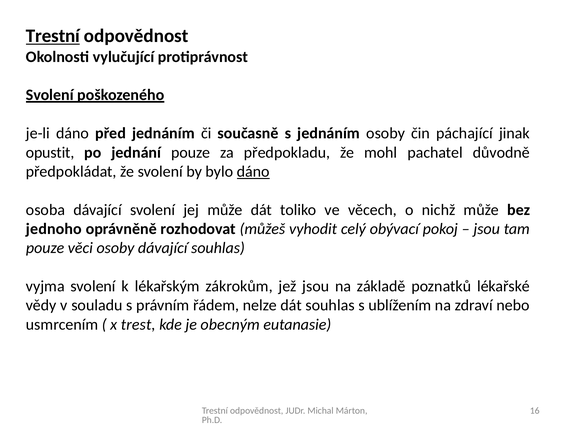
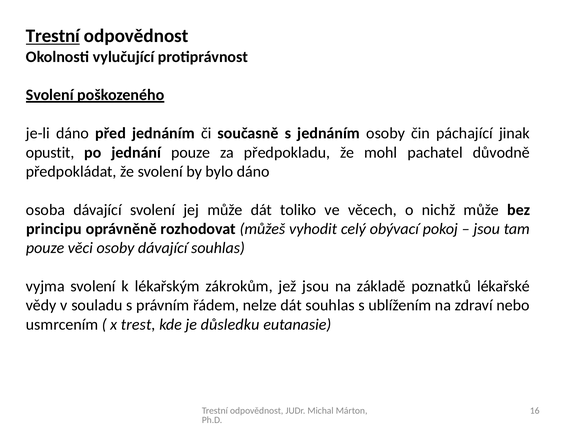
dáno at (253, 172) underline: present -> none
jednoho: jednoho -> principu
obecným: obecným -> důsledku
